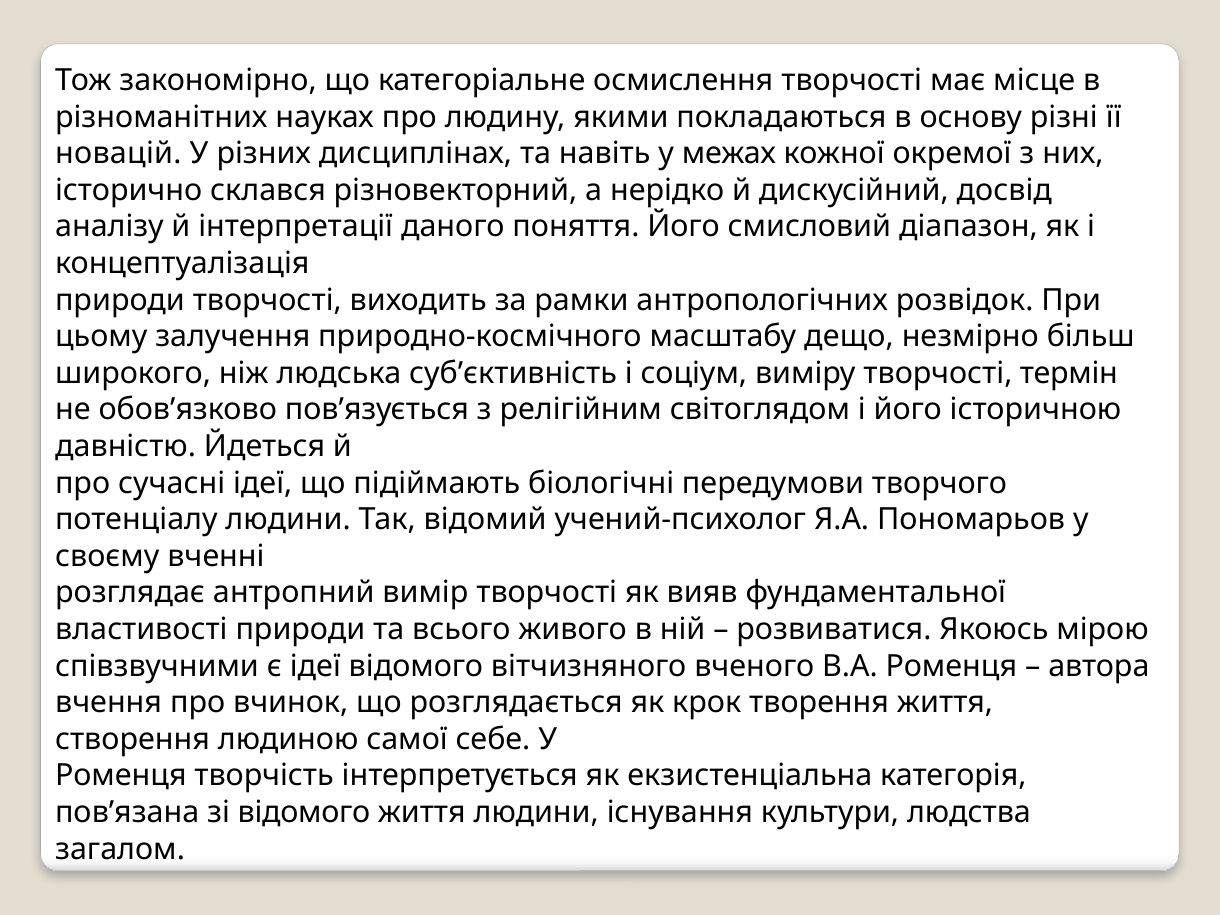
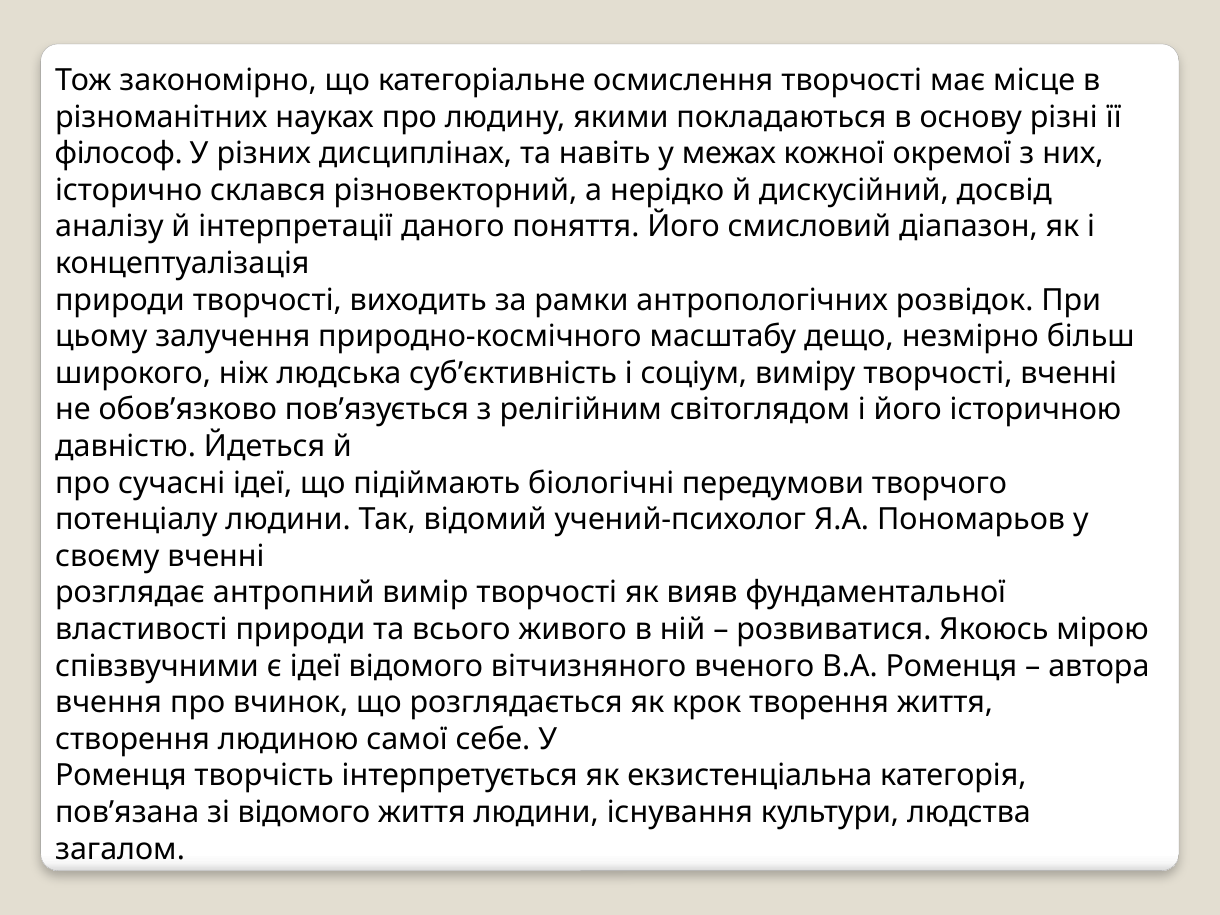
новацій: новацій -> філософ
творчості термін: термін -> вченні
